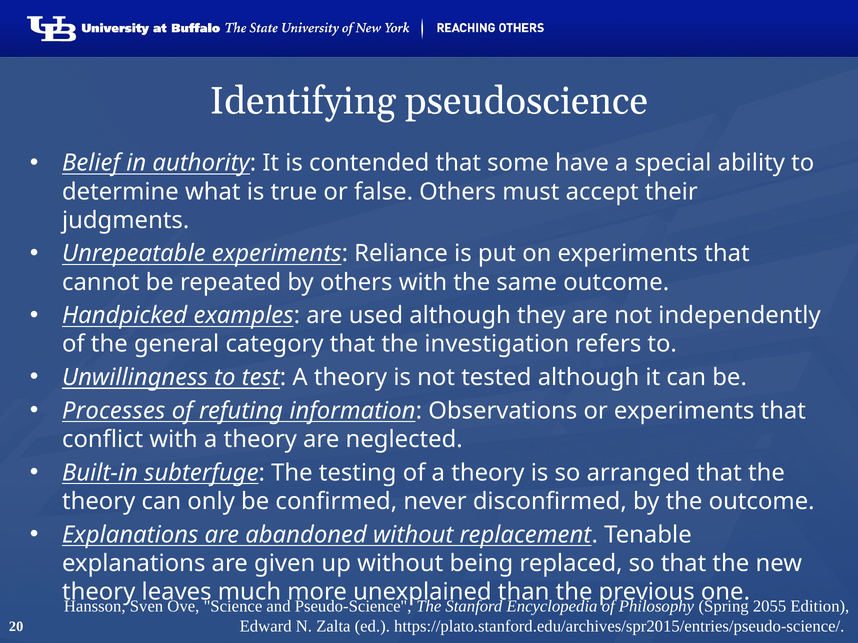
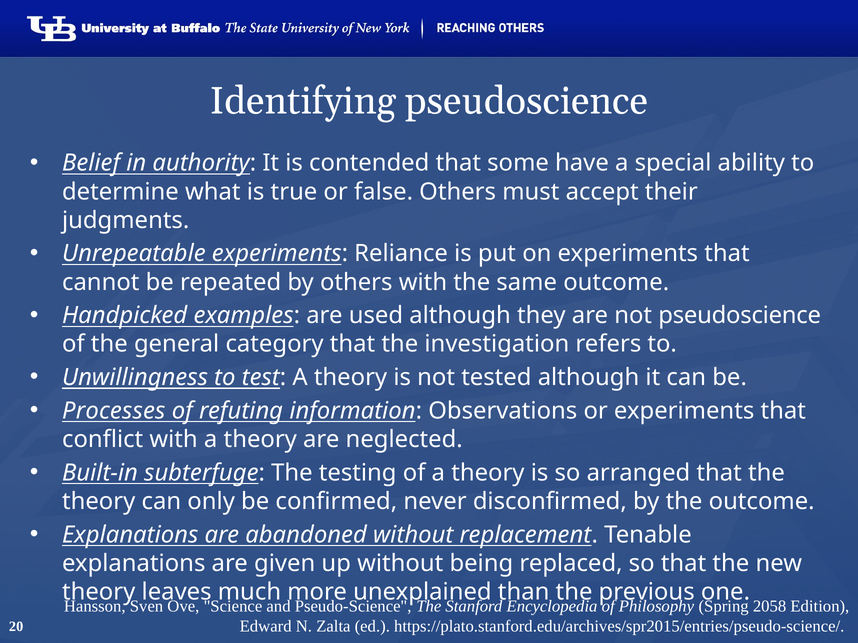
not independently: independently -> pseudoscience
2055: 2055 -> 2058
